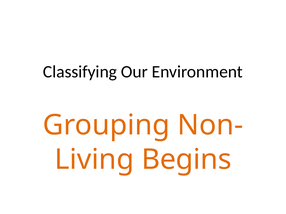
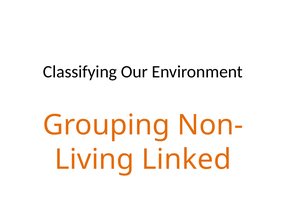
Begins: Begins -> Linked
